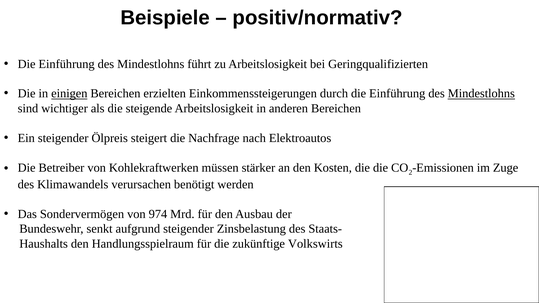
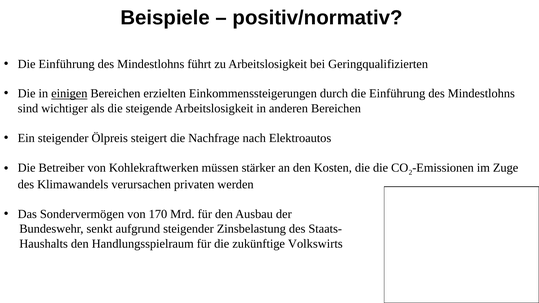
Mindestlohns at (481, 94) underline: present -> none
benötigt: benötigt -> privaten
974: 974 -> 170
